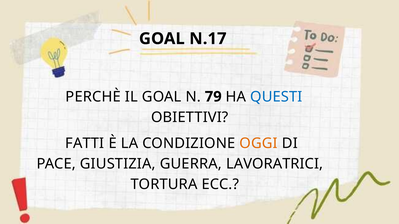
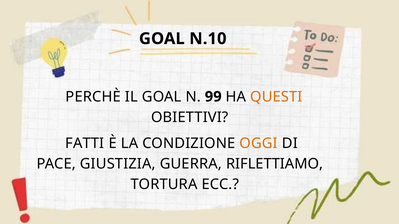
N.17: N.17 -> N.10
79: 79 -> 99
QUESTI colour: blue -> orange
LAVORATRICI: LAVORATRICI -> RIFLETTIAMO
